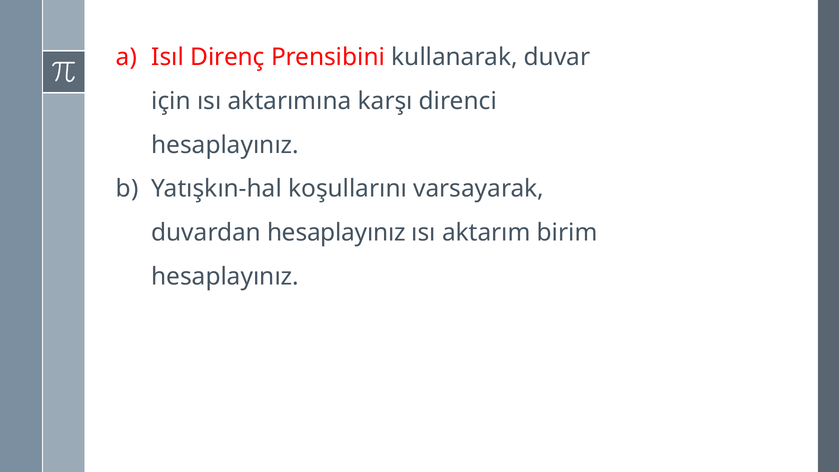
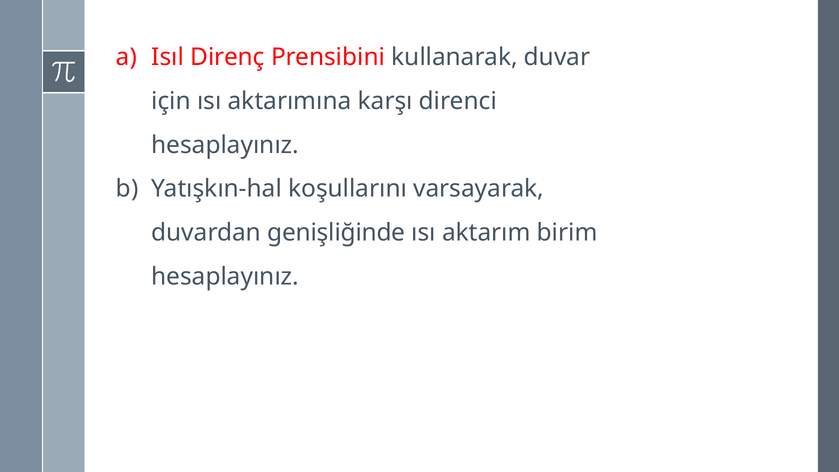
duvardan hesaplayınız: hesaplayınız -> genişliğinde
